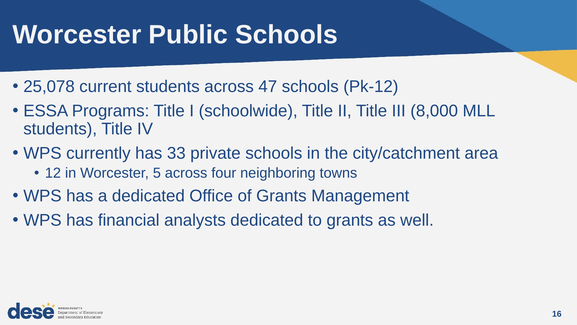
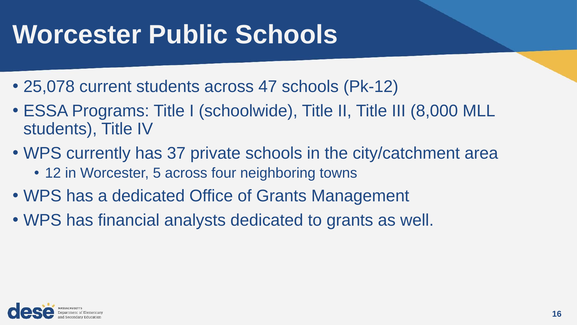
33: 33 -> 37
